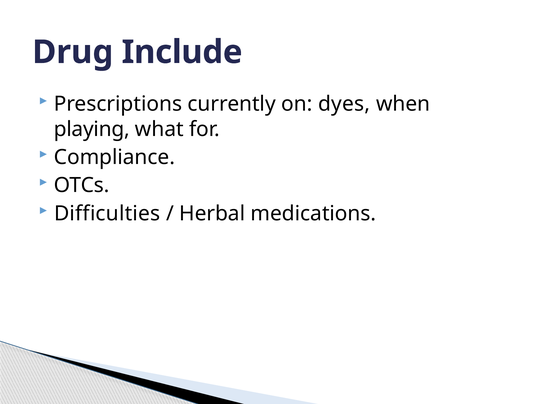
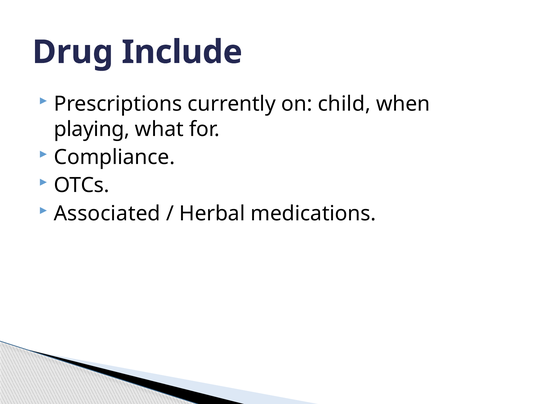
dyes: dyes -> child
Difficulties: Difficulties -> Associated
